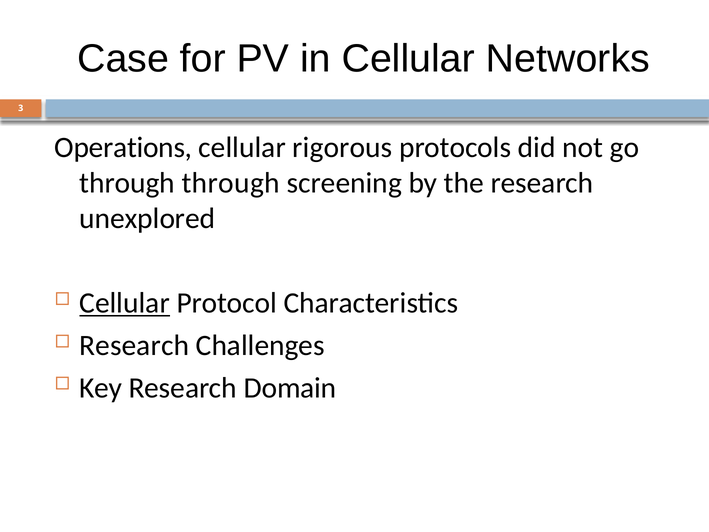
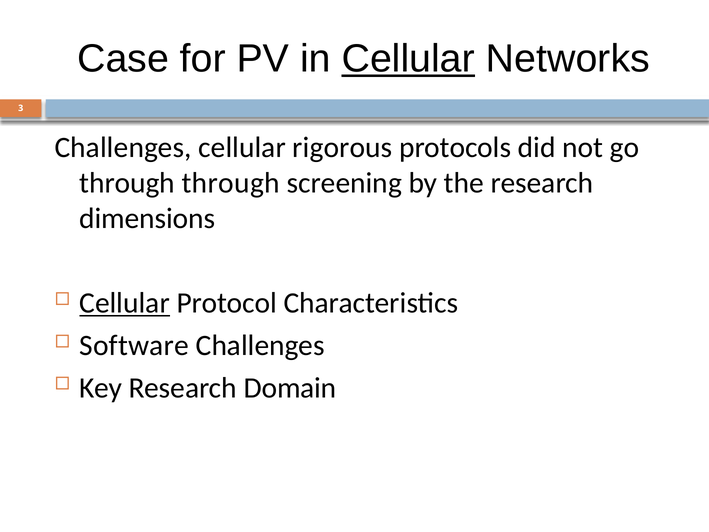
Cellular at (408, 59) underline: none -> present
Operations at (123, 147): Operations -> Challenges
unexplored: unexplored -> dimensions
Research at (134, 345): Research -> Software
